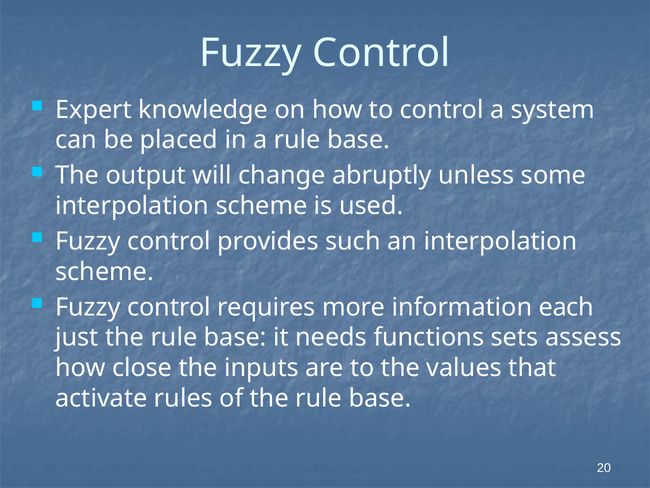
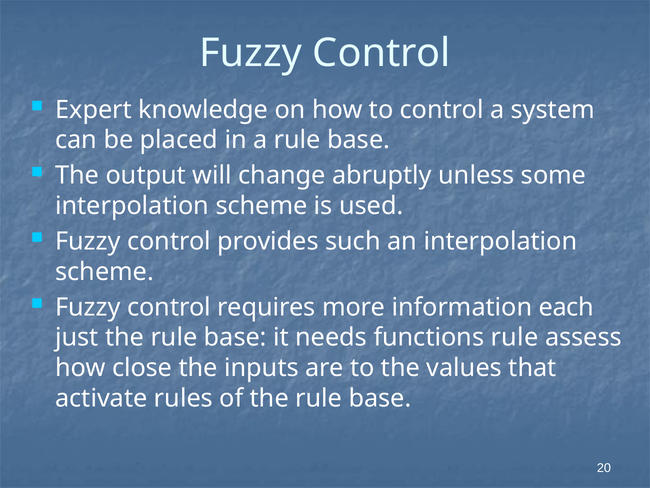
functions sets: sets -> rule
